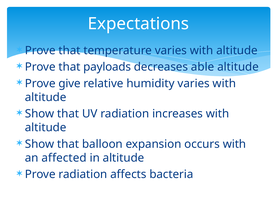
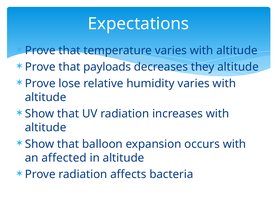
able: able -> they
give: give -> lose
